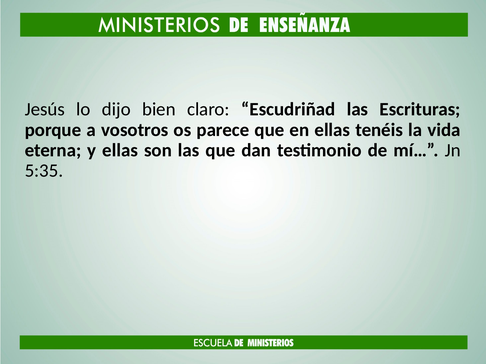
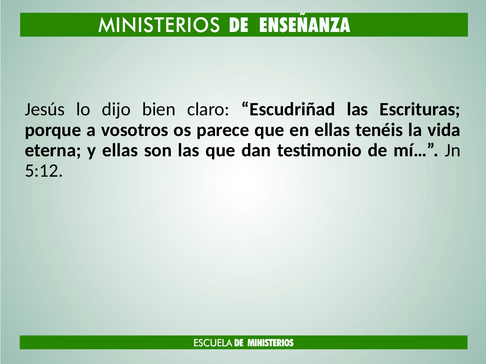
5:35: 5:35 -> 5:12
